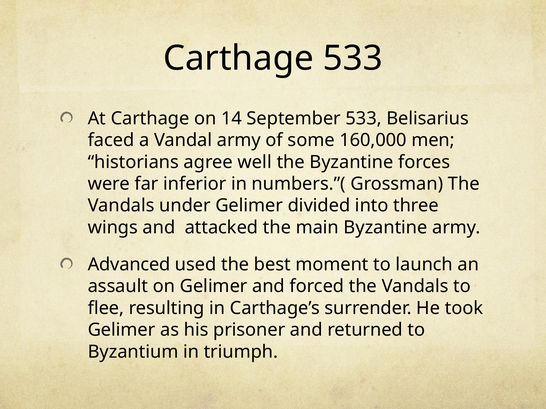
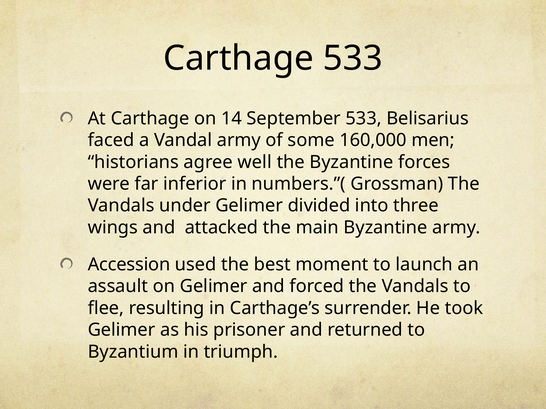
Advanced: Advanced -> Accession
